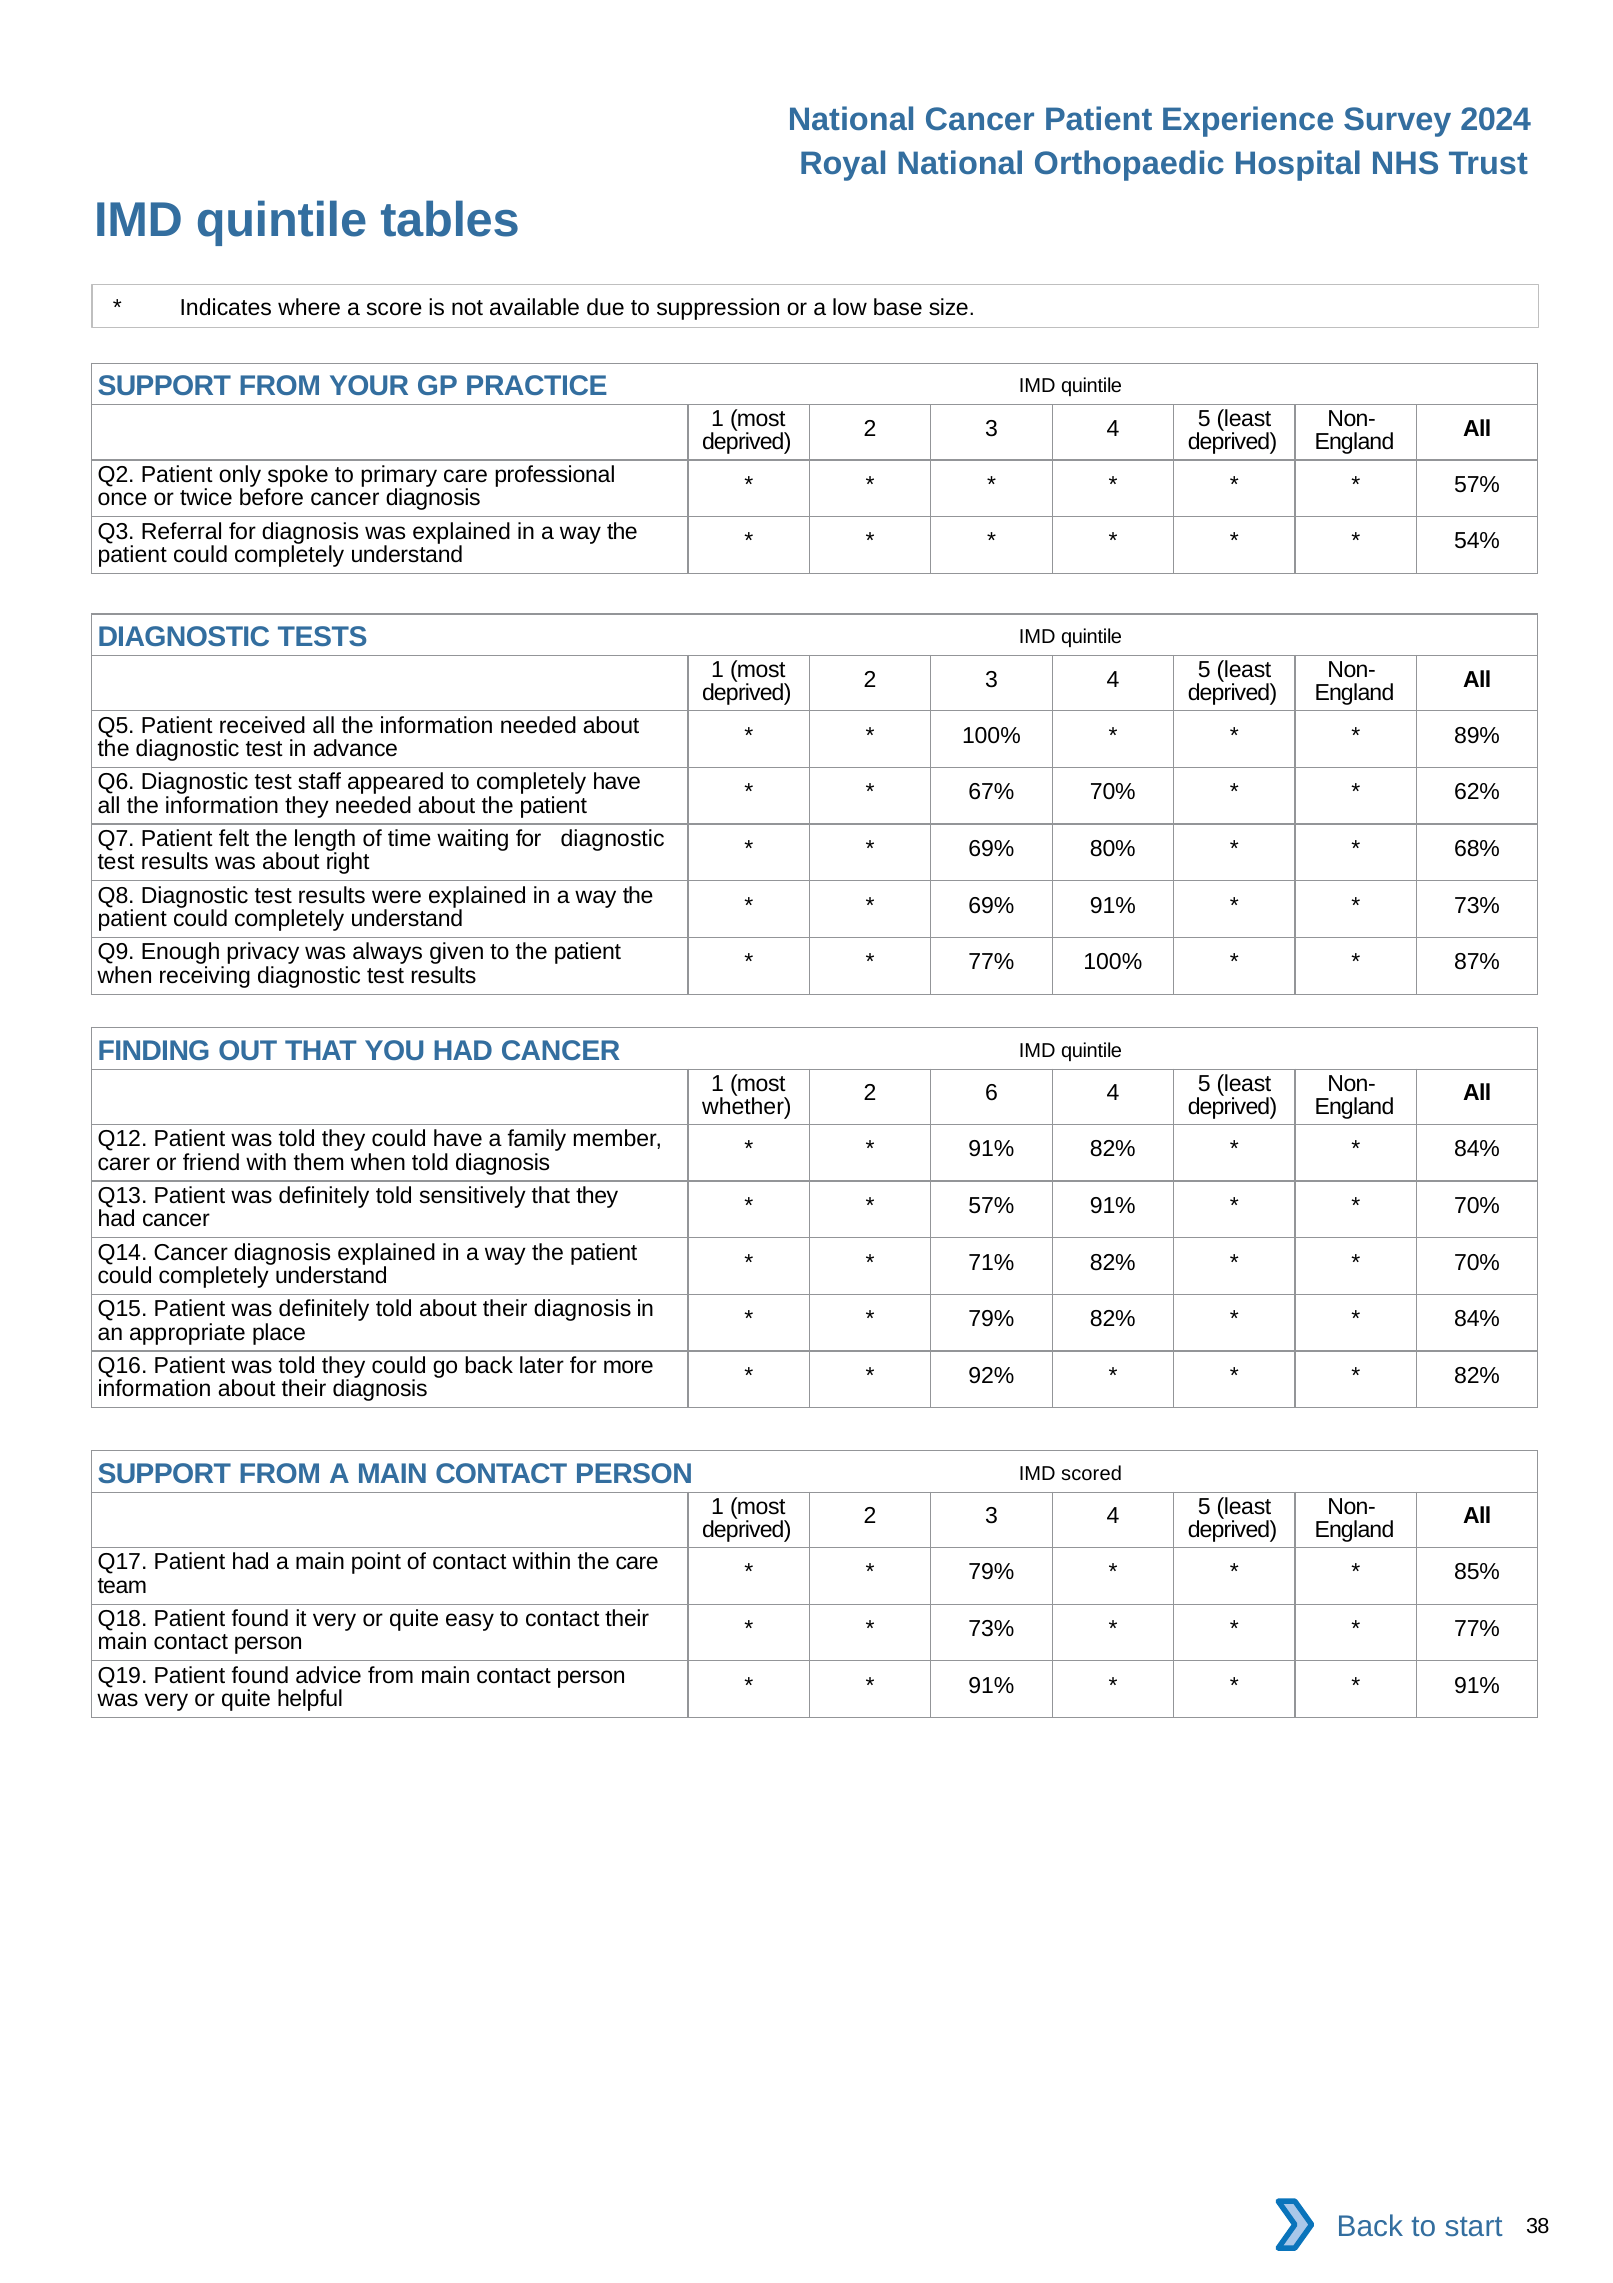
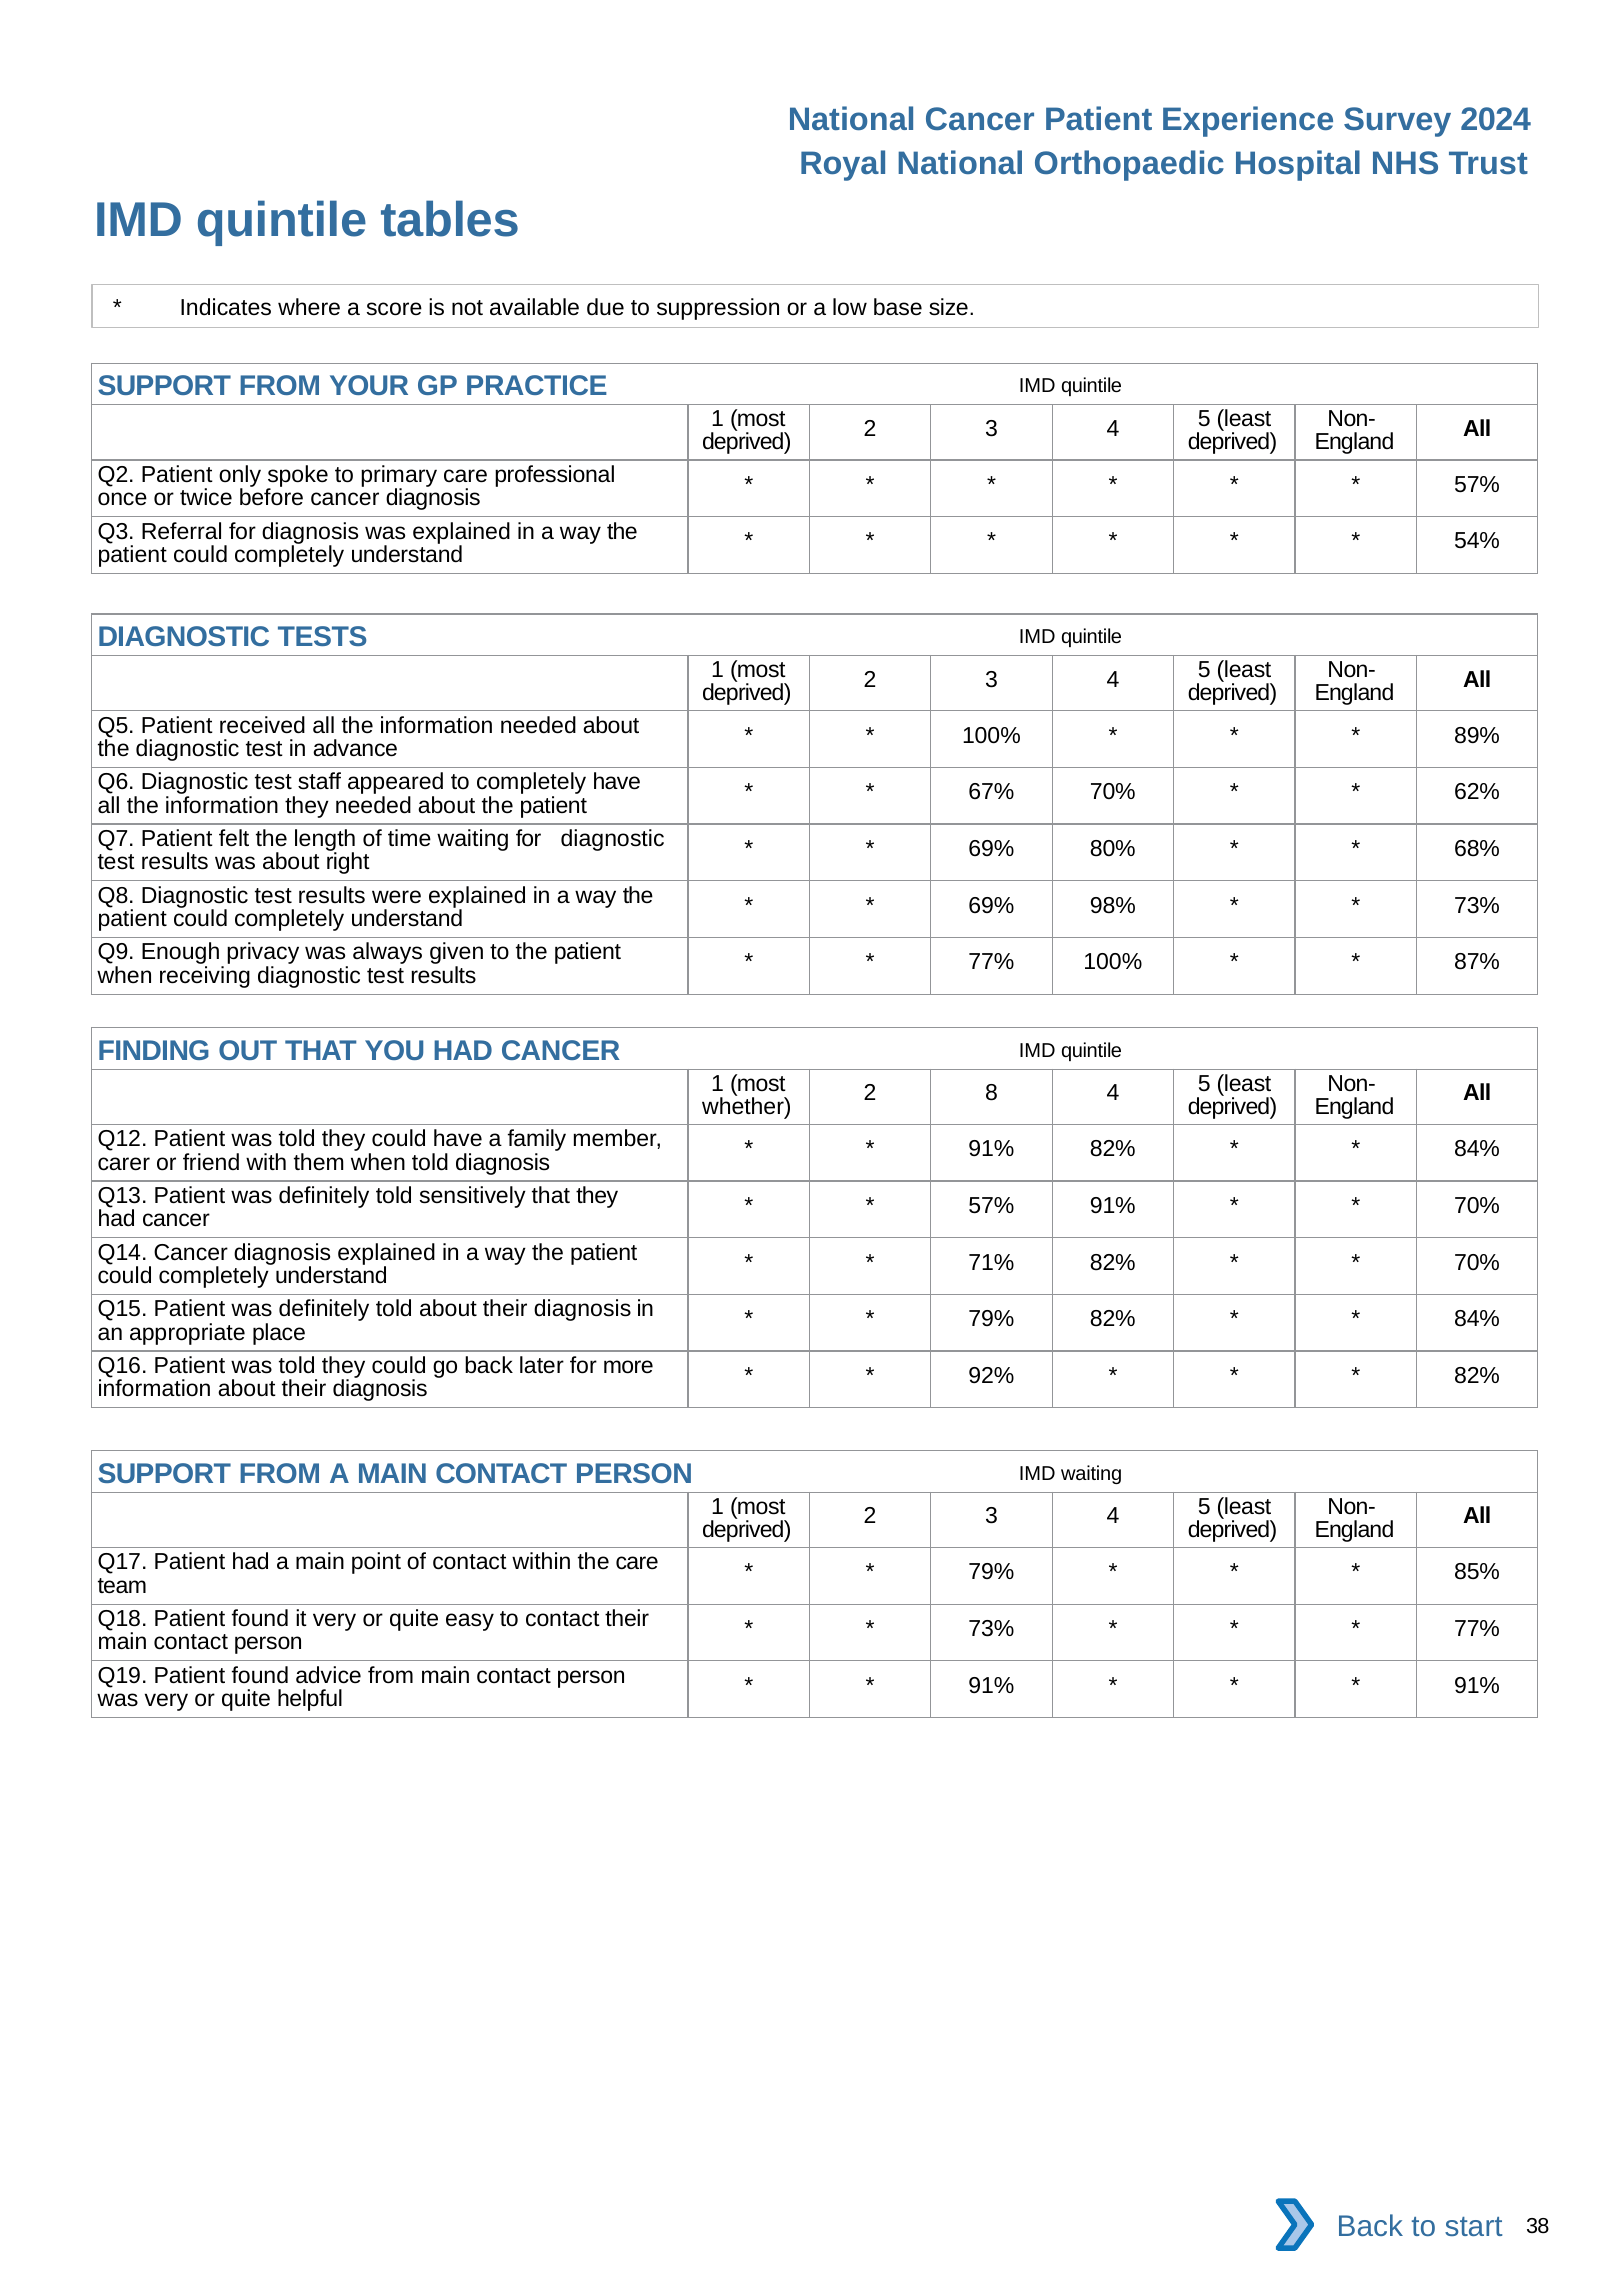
69% 91%: 91% -> 98%
6: 6 -> 8
IMD scored: scored -> waiting
